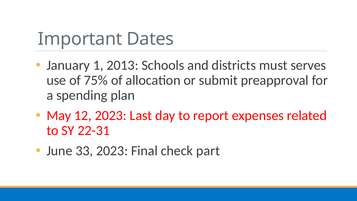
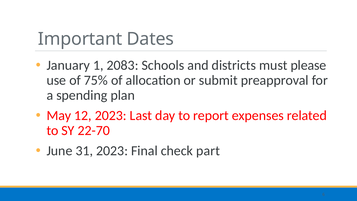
2013: 2013 -> 2083
serves: serves -> please
22-31: 22-31 -> 22-70
33: 33 -> 31
